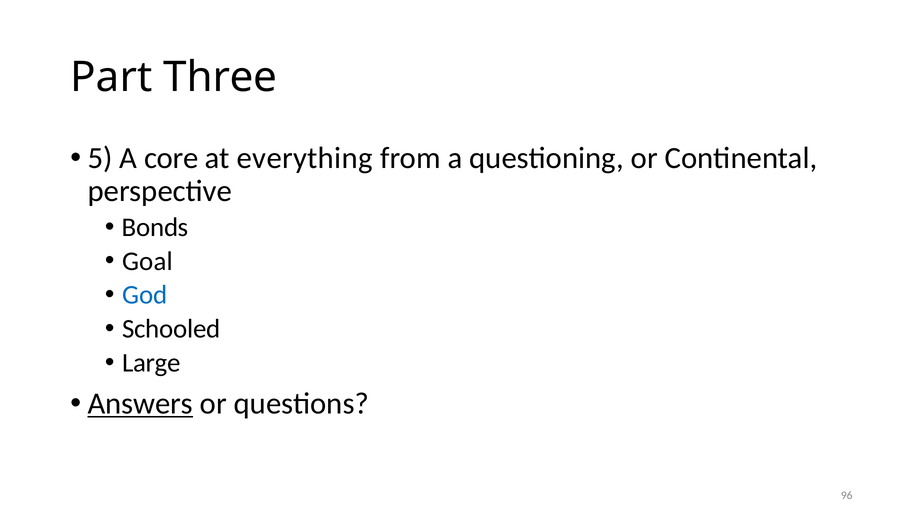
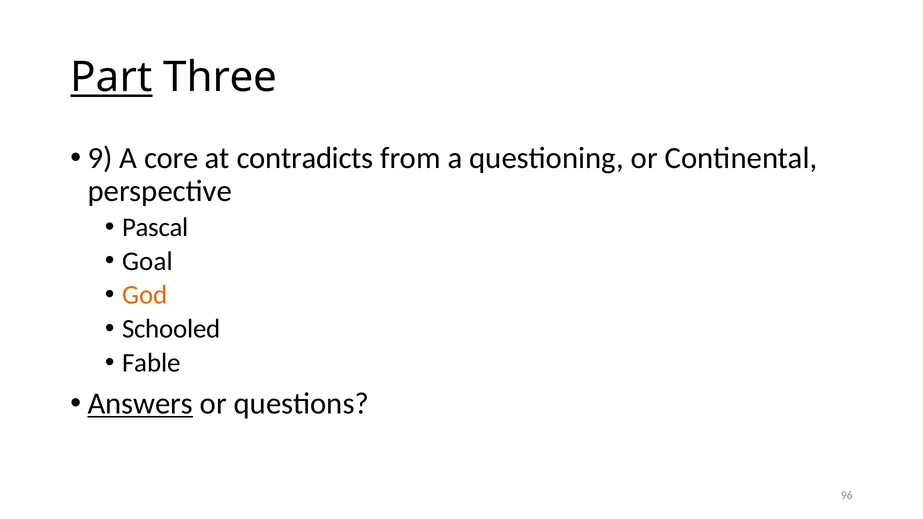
Part underline: none -> present
5: 5 -> 9
everything: everything -> contradicts
Bonds: Bonds -> Pascal
God colour: blue -> orange
Large: Large -> Fable
